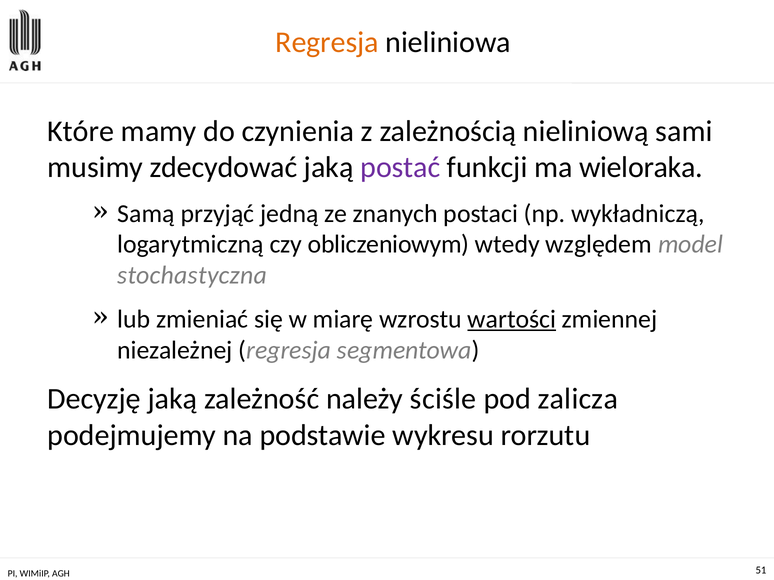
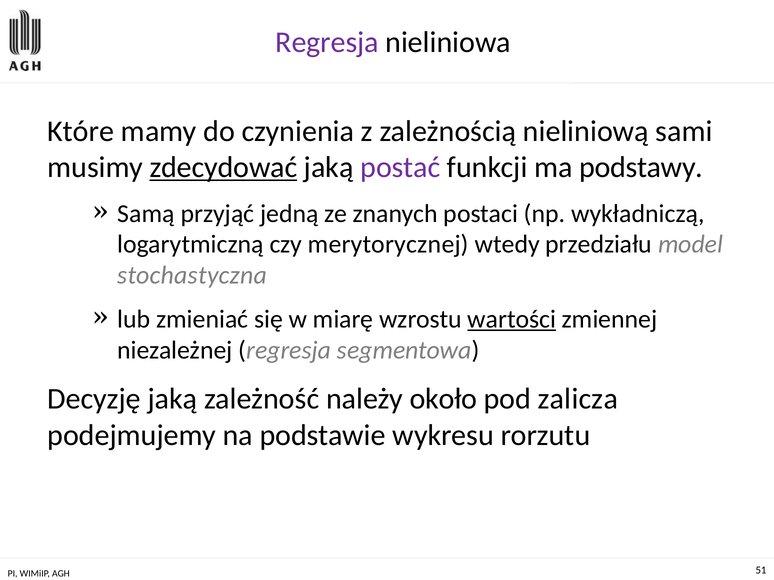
Regresja at (327, 42) colour: orange -> purple
zdecydować underline: none -> present
wieloraka: wieloraka -> podstawy
obliczeniowym: obliczeniowym -> merytorycznej
względem: względem -> przedziału
ściśle: ściśle -> około
